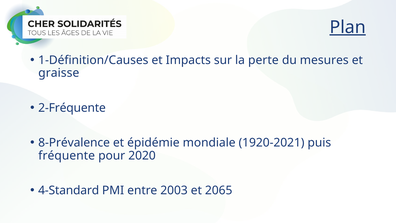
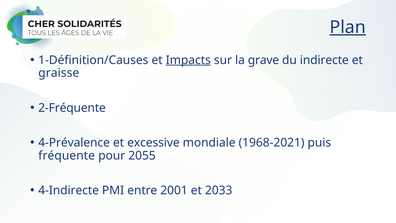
Impacts underline: none -> present
perte: perte -> grave
mesures: mesures -> indirecte
8-Prévalence: 8-Prévalence -> 4-Prévalence
épidémie: épidémie -> excessive
1920-2021: 1920-2021 -> 1968-2021
2020: 2020 -> 2055
4-Standard: 4-Standard -> 4-Indirecte
2003: 2003 -> 2001
2065: 2065 -> 2033
